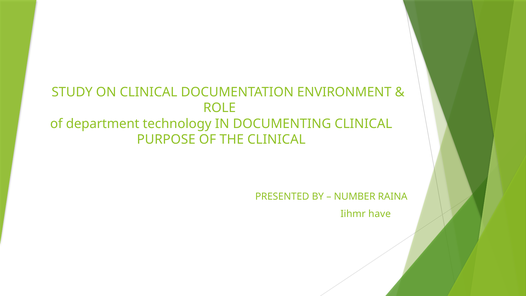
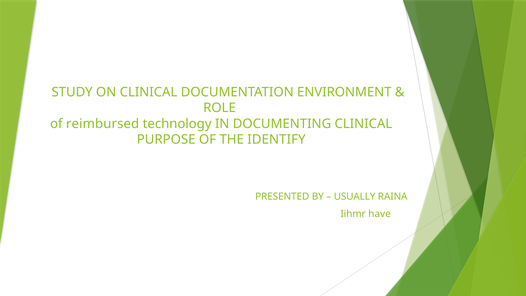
department: department -> reimbursed
THE CLINICAL: CLINICAL -> IDENTIFY
NUMBER: NUMBER -> USUALLY
